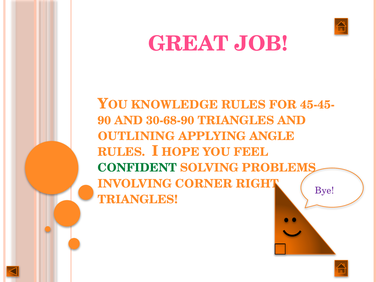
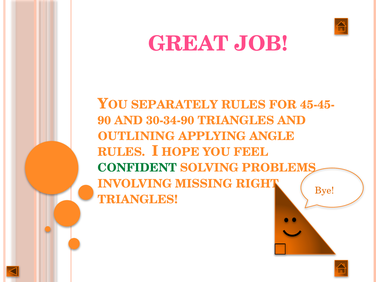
KNOWLEDGE: KNOWLEDGE -> SEPARATELY
30-68-90: 30-68-90 -> 30-34-90
CORNER: CORNER -> MISSING
Bye colour: purple -> orange
